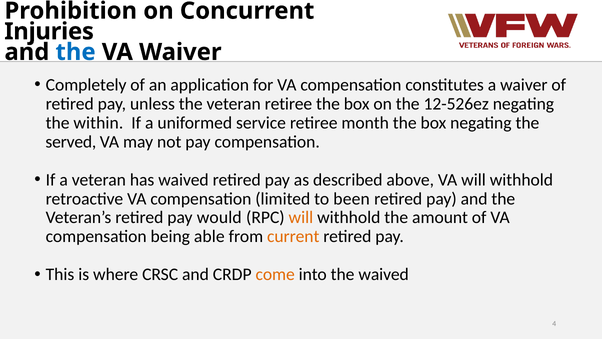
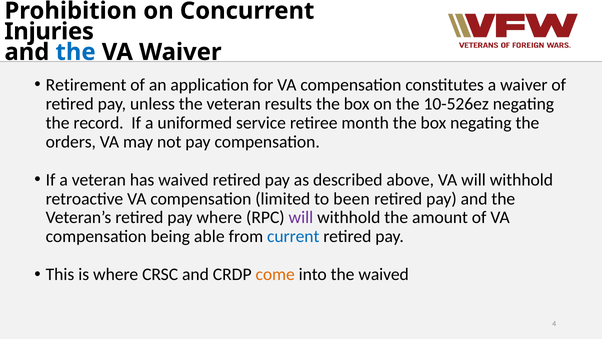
Completely: Completely -> Retirement
veteran retiree: retiree -> results
12-526ez: 12-526ez -> 10-526ez
within: within -> record
served: served -> orders
pay would: would -> where
will at (301, 217) colour: orange -> purple
current colour: orange -> blue
